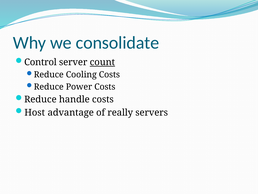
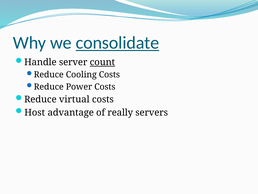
consolidate underline: none -> present
Control: Control -> Handle
handle: handle -> virtual
